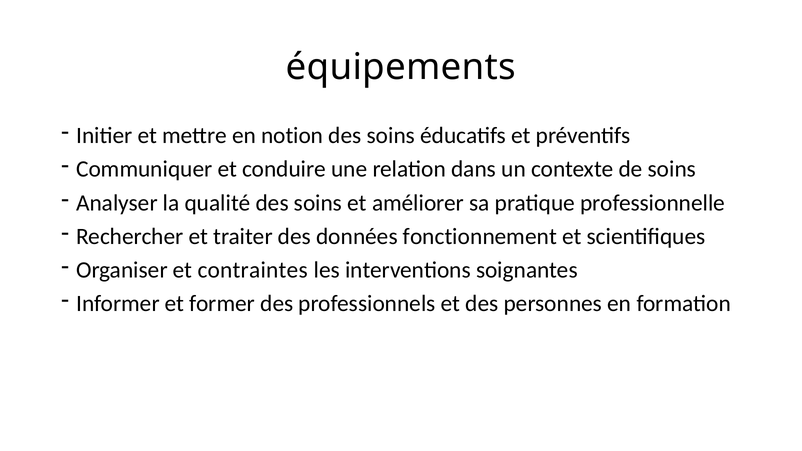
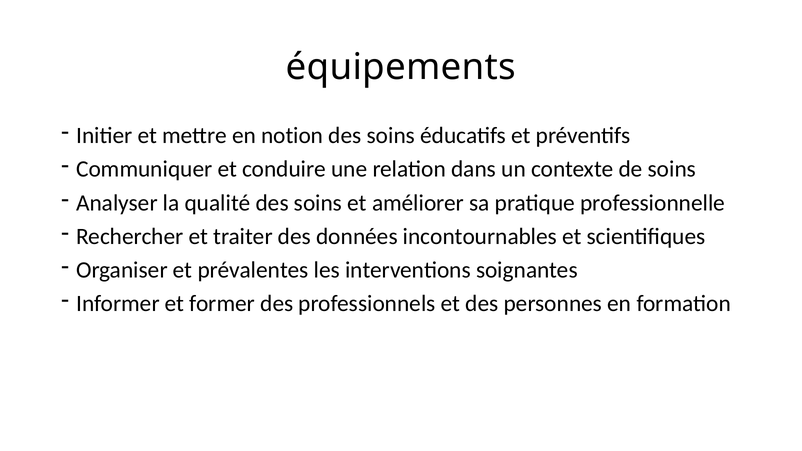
fonctionnement: fonctionnement -> incontournables
contraintes: contraintes -> prévalentes
